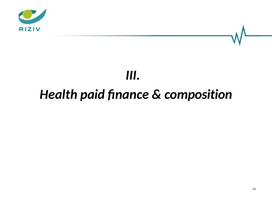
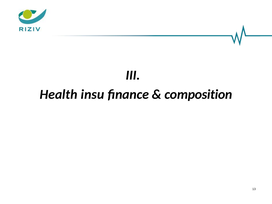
paid: paid -> insu
